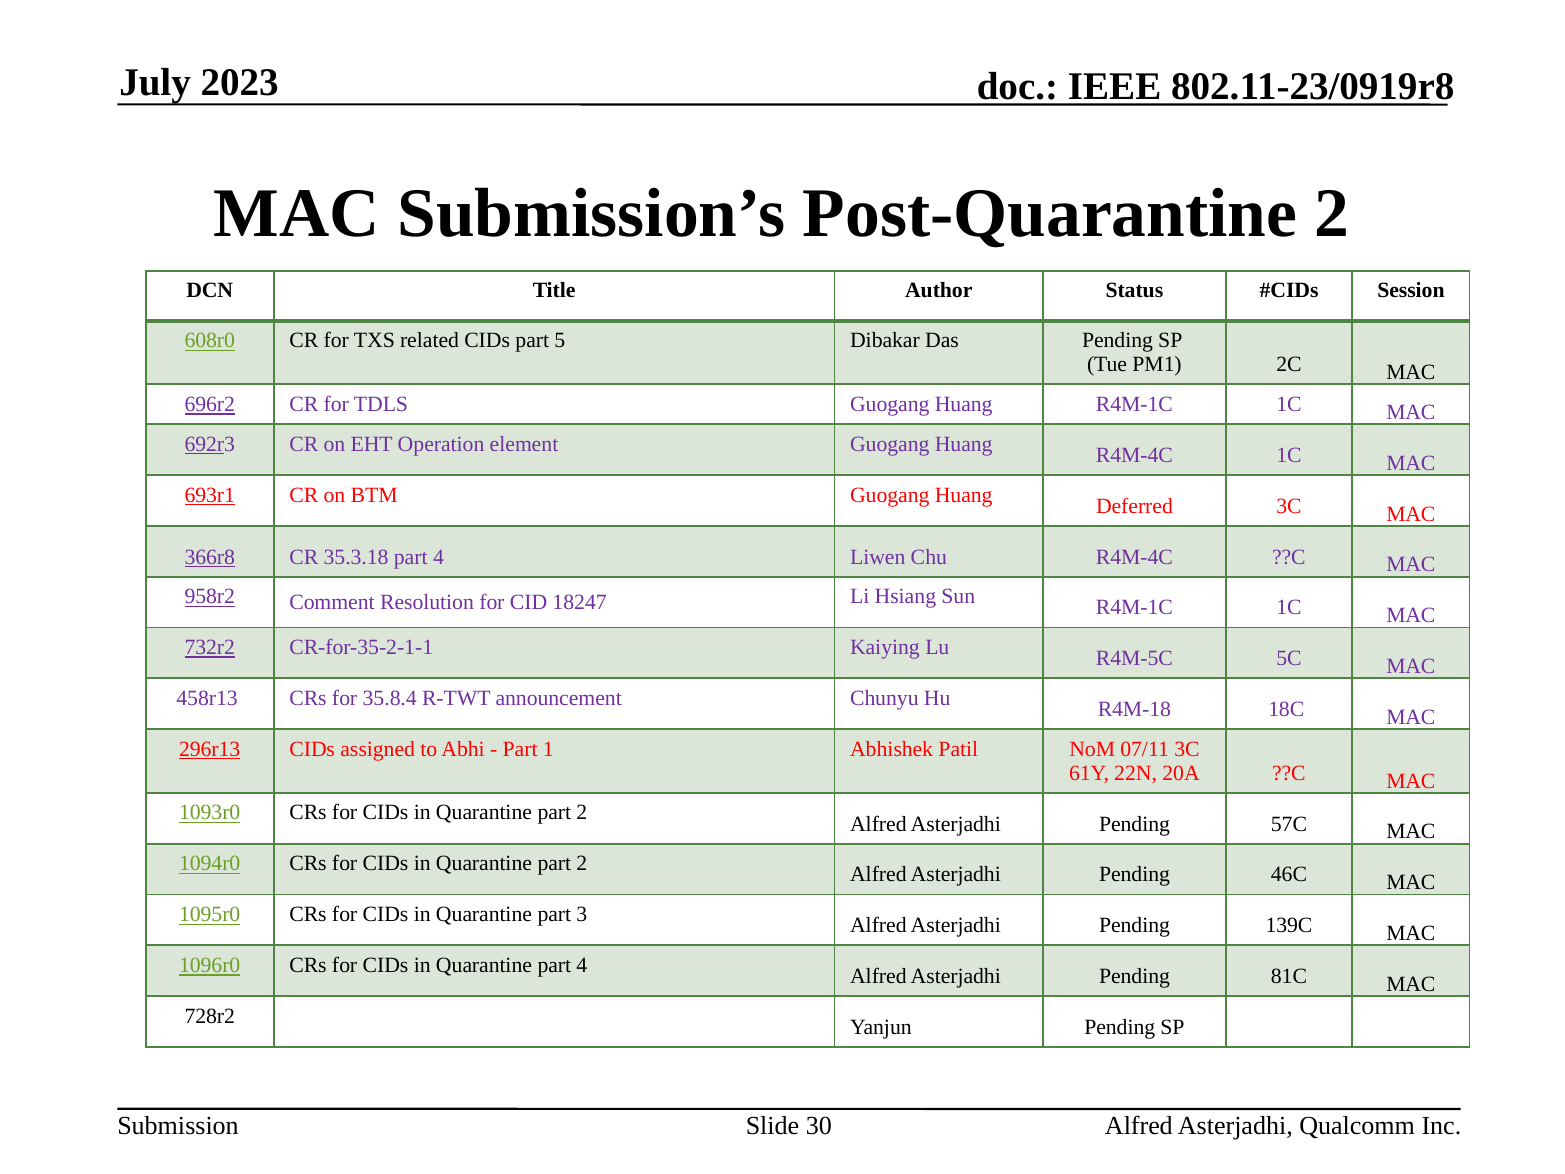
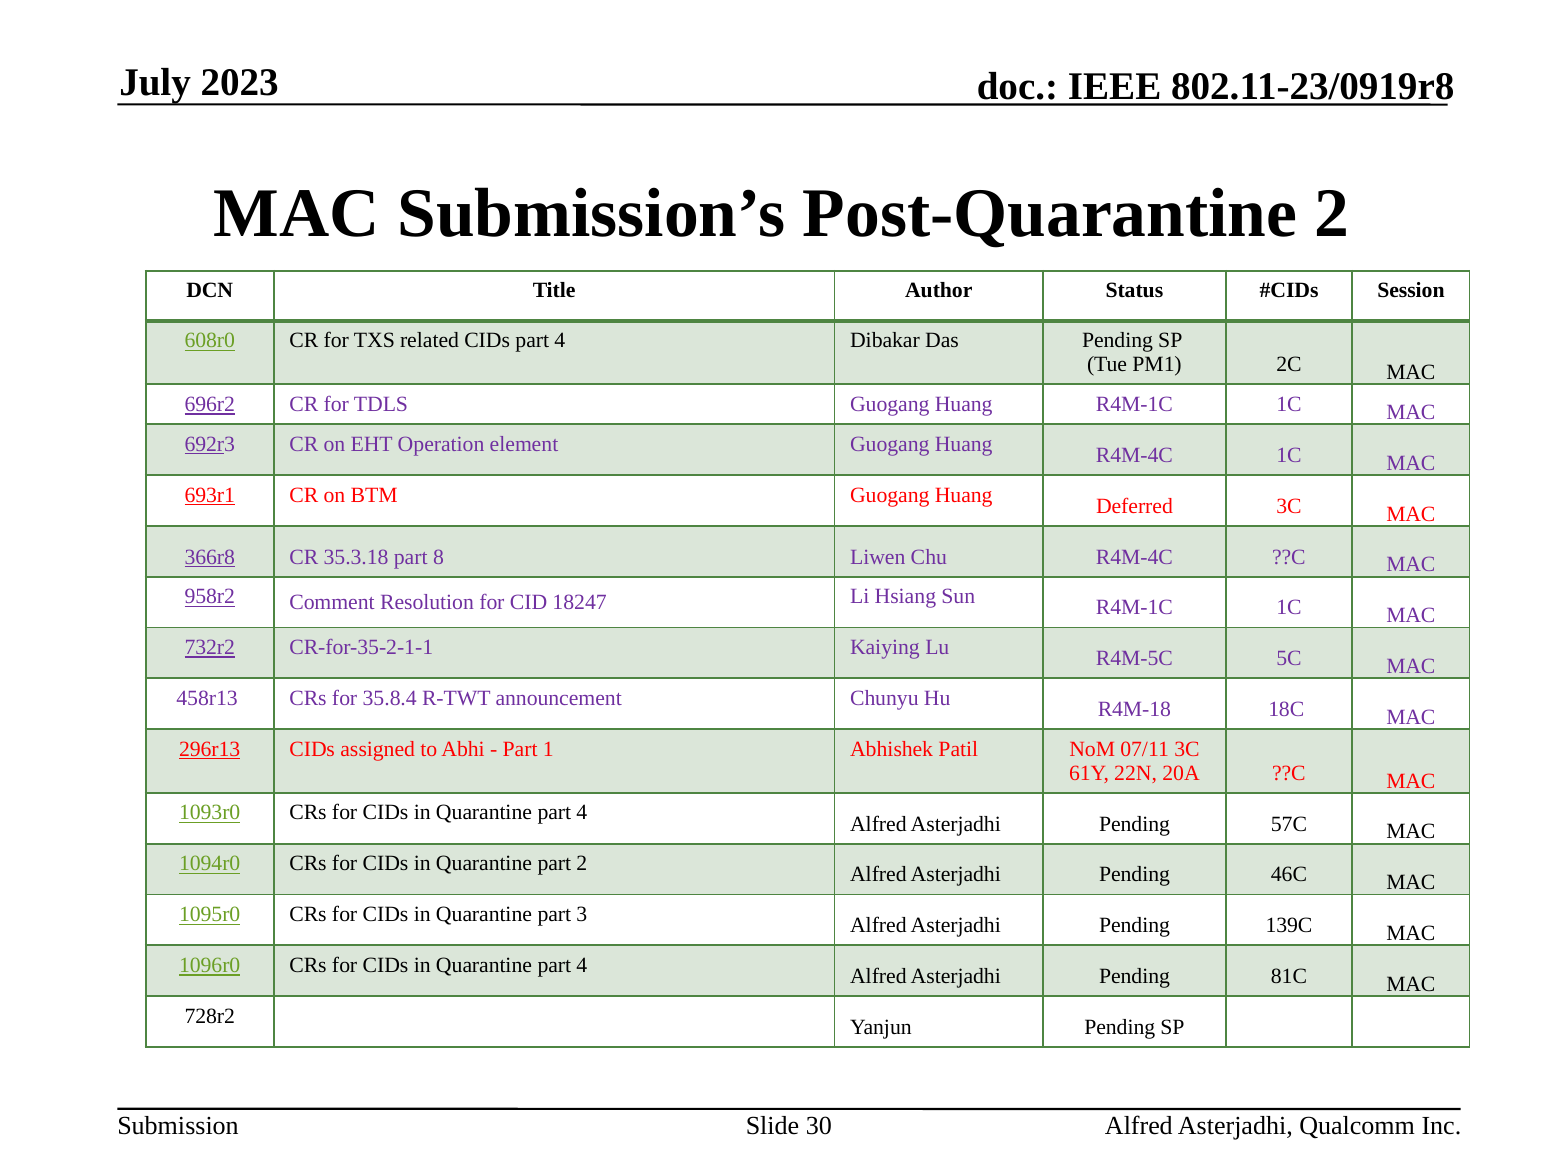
CIDs part 5: 5 -> 4
35.3.18 part 4: 4 -> 8
2 at (582, 813): 2 -> 4
